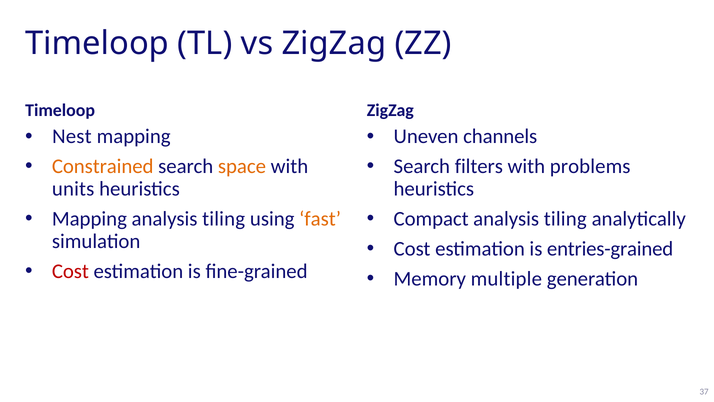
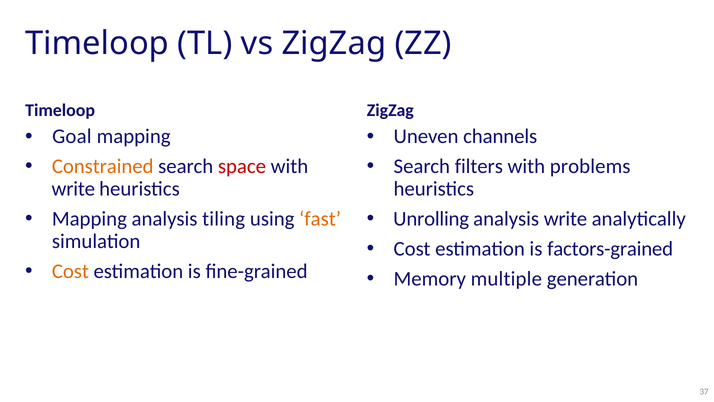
Nest: Nest -> Goal
space colour: orange -> red
units at (73, 189): units -> write
Compact: Compact -> Unrolling
tiling at (565, 219): tiling -> write
entries-grained: entries-grained -> factors-grained
Cost at (70, 271) colour: red -> orange
